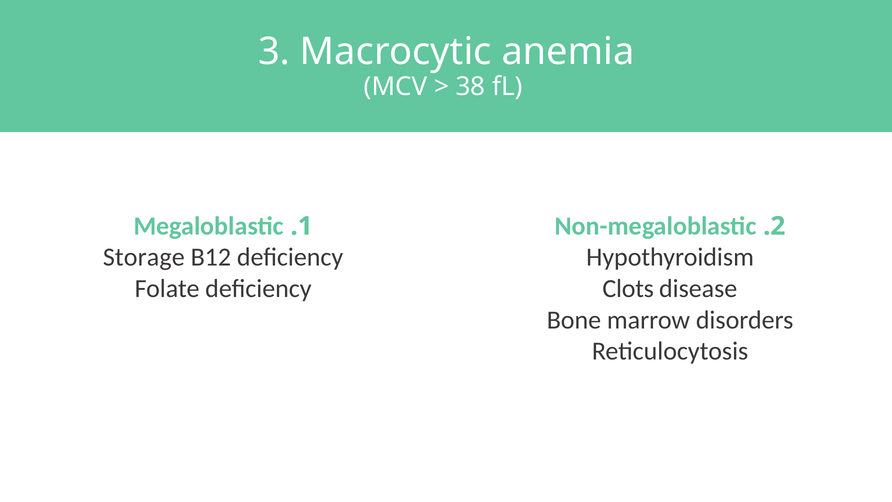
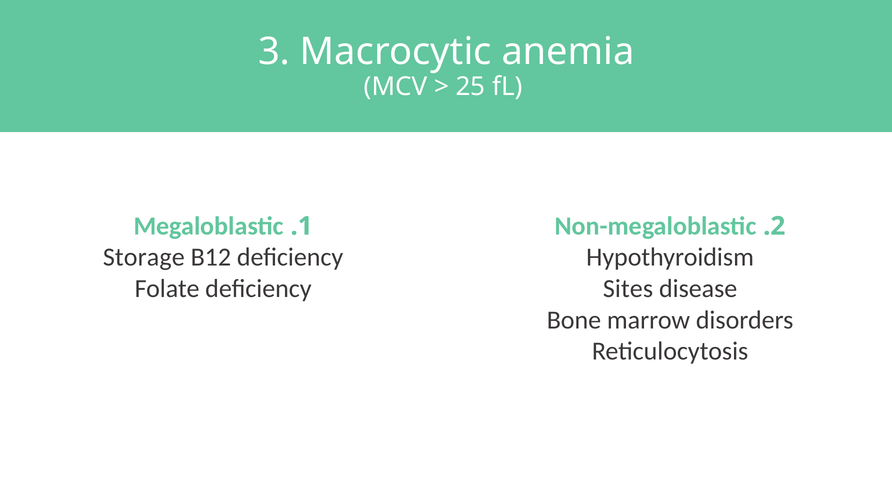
38: 38 -> 25
Clots: Clots -> Sites
